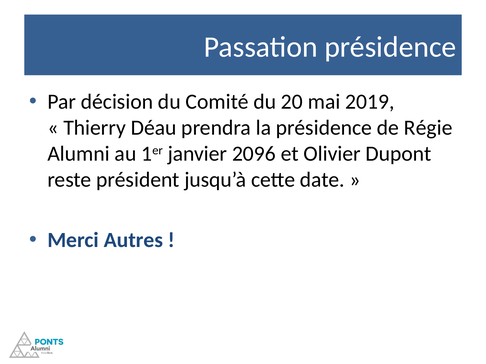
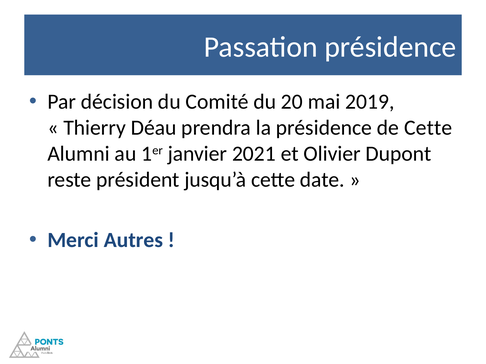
de Régie: Régie -> Cette
2096: 2096 -> 2021
